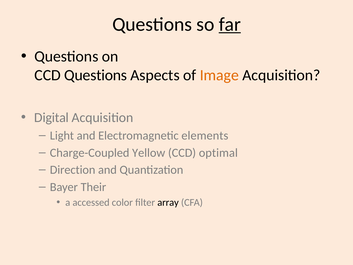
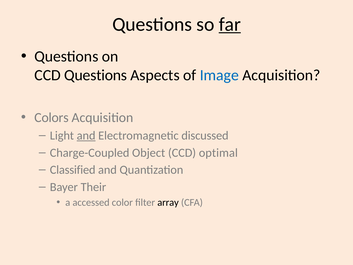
Image colour: orange -> blue
Digital: Digital -> Colors
and at (86, 135) underline: none -> present
elements: elements -> discussed
Yellow: Yellow -> Object
Direction: Direction -> Classified
